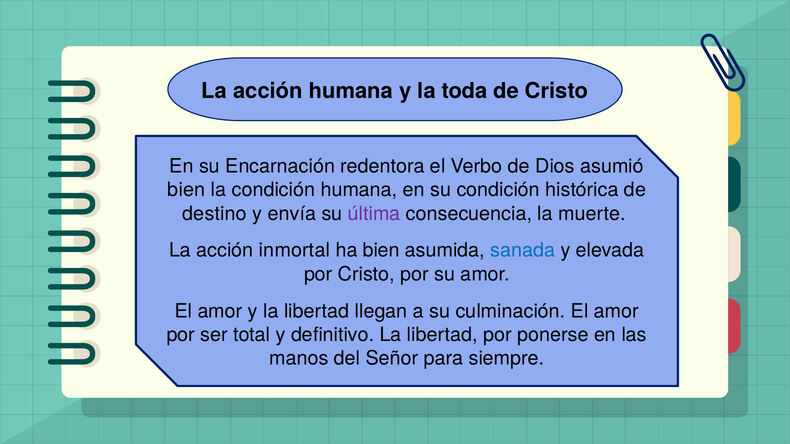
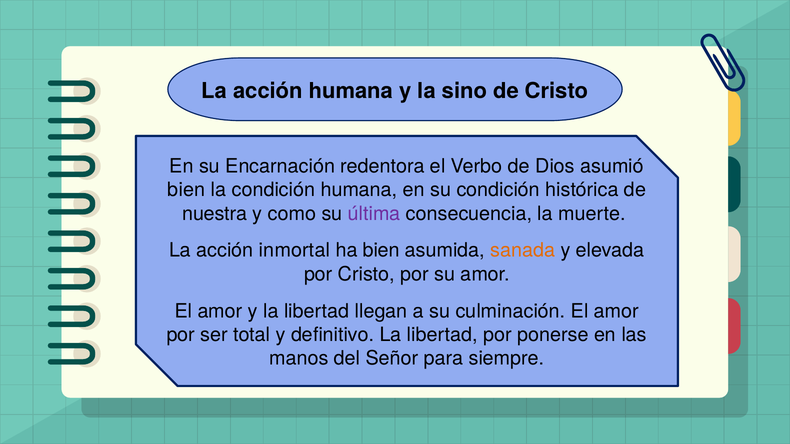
toda: toda -> sino
destino: destino -> nuestra
envía: envía -> como
sanada colour: blue -> orange
